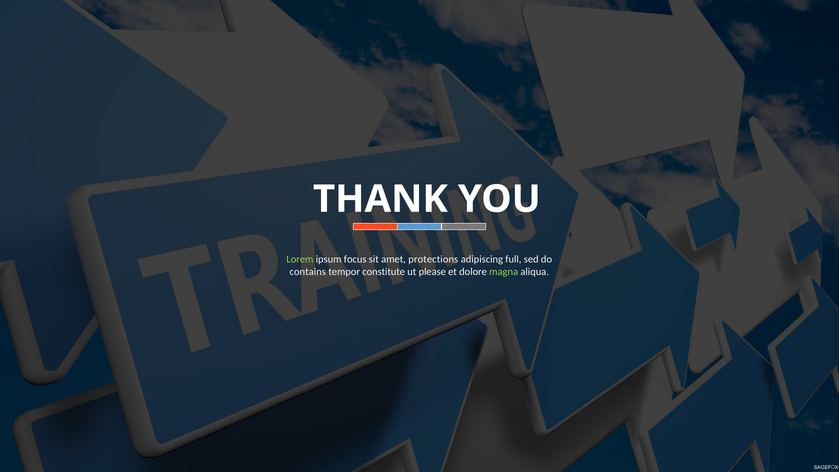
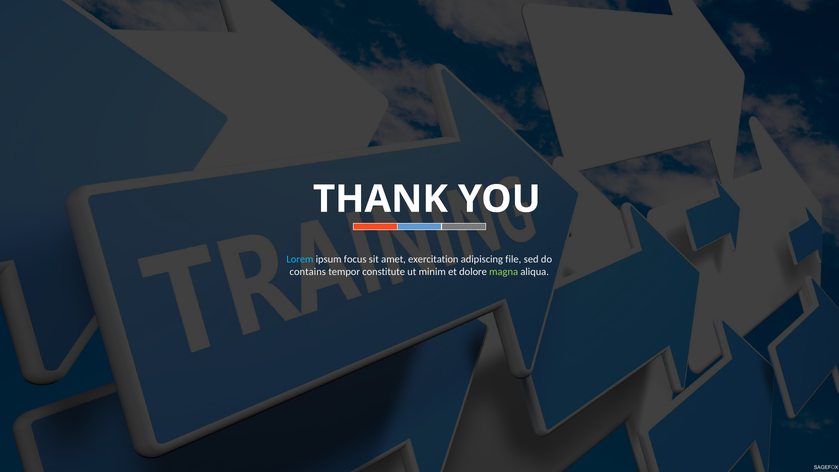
Lorem colour: light green -> light blue
protections: protections -> exercitation
full: full -> file
please: please -> minim
